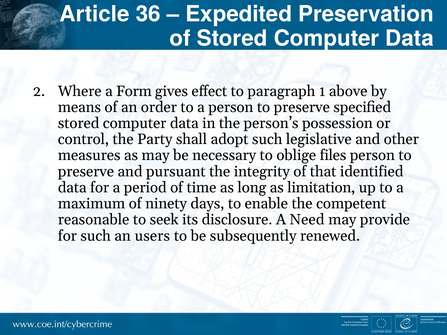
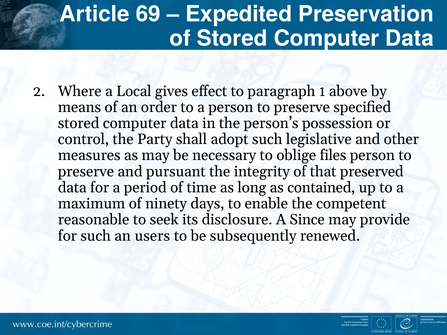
36: 36 -> 69
Form: Form -> Local
identified: identified -> preserved
limitation: limitation -> contained
Need: Need -> Since
